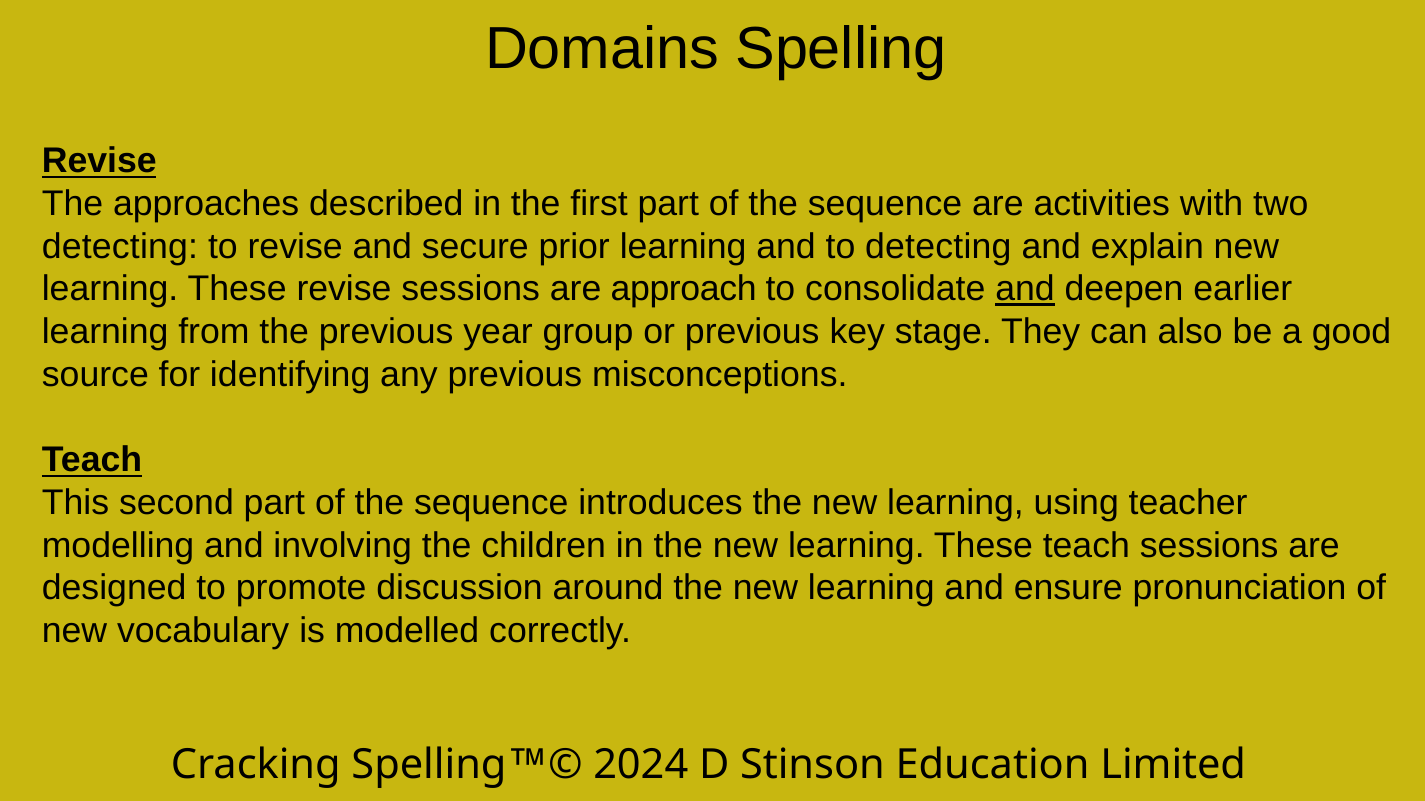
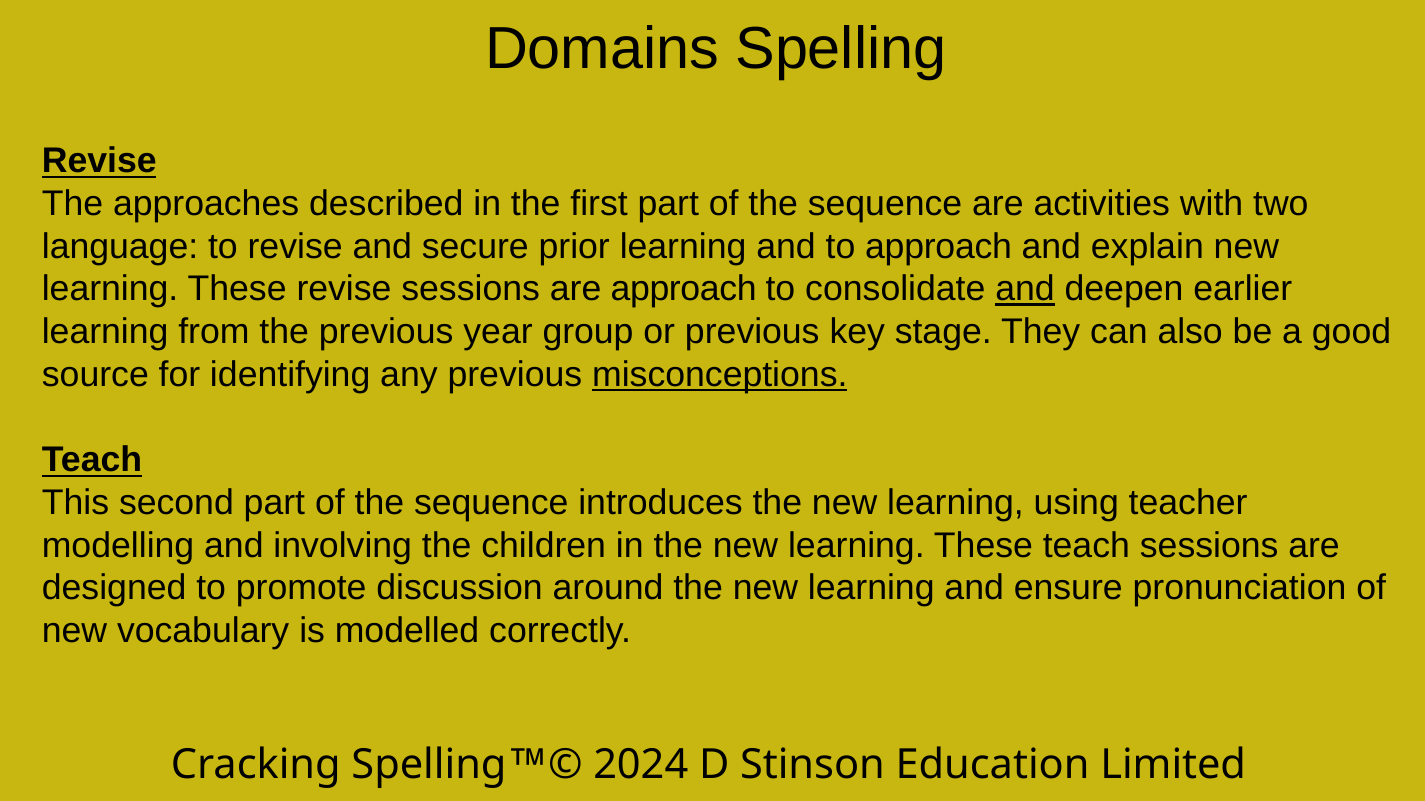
detecting at (120, 247): detecting -> language
to detecting: detecting -> approach
misconceptions underline: none -> present
